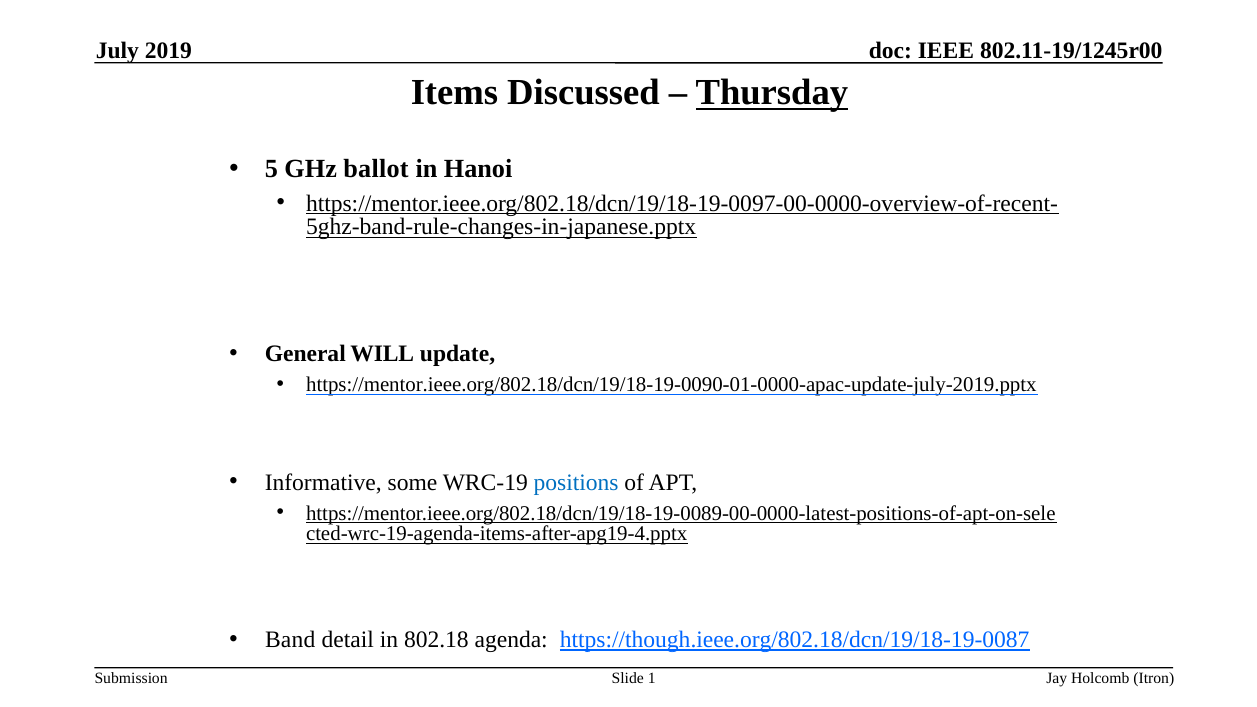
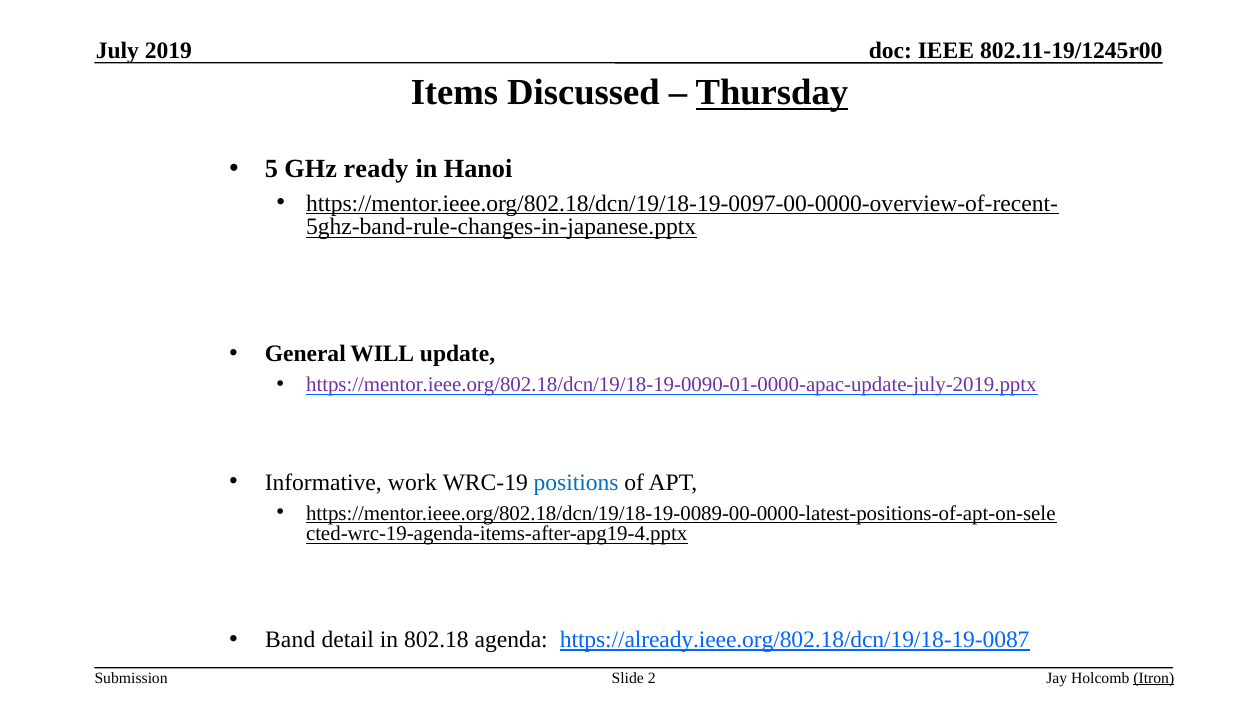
ballot: ballot -> ready
https://mentor.ieee.org/802.18/dcn/19/18-19-0090-01-0000-apac-update-july-2019.pptx colour: black -> purple
some: some -> work
https://though.ieee.org/802.18/dcn/19/18-19-0087: https://though.ieee.org/802.18/dcn/19/18-19-0087 -> https://already.ieee.org/802.18/dcn/19/18-19-0087
Itron underline: none -> present
1: 1 -> 2
